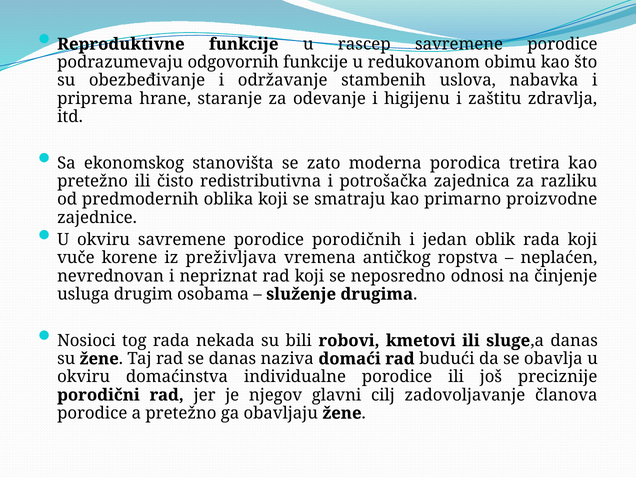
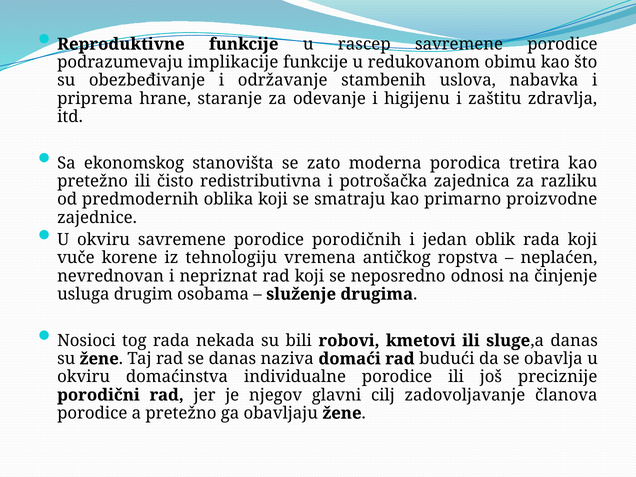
odgovornih: odgovornih -> implikacije
preživljava: preživljava -> tehnologiju
